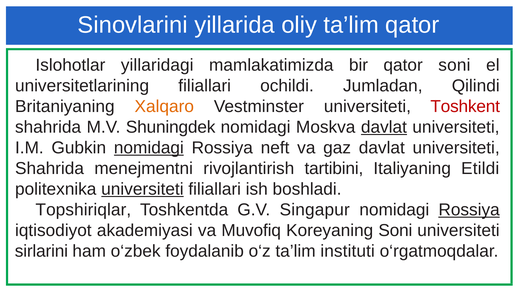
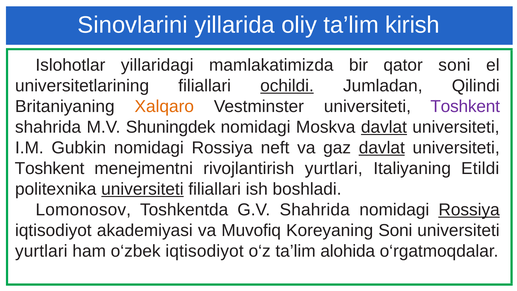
ta’lim qator: qator -> kirish
ochildi underline: none -> present
Toshkent at (465, 106) colour: red -> purple
nomidagi at (149, 148) underline: present -> none
davlat at (382, 148) underline: none -> present
Shahrida at (49, 168): Shahrida -> Toshkent
rivojlantirish tartibini: tartibini -> yurtlari
Topshiriqlar: Topshiriqlar -> Lomonosov
G.V Singapur: Singapur -> Shahrida
sirlarini at (41, 251): sirlarini -> yurtlari
o‘zbek foydalanib: foydalanib -> iqtisodiyot
instituti: instituti -> alohida
